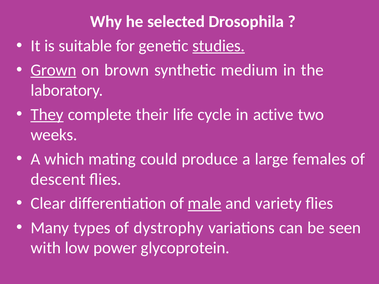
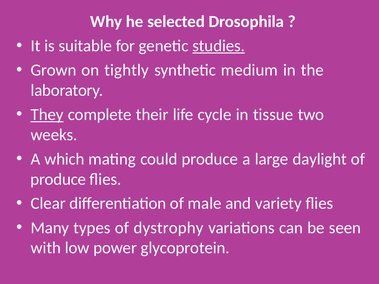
Grown underline: present -> none
brown: brown -> tightly
active: active -> tissue
females: females -> daylight
descent at (58, 179): descent -> produce
male underline: present -> none
